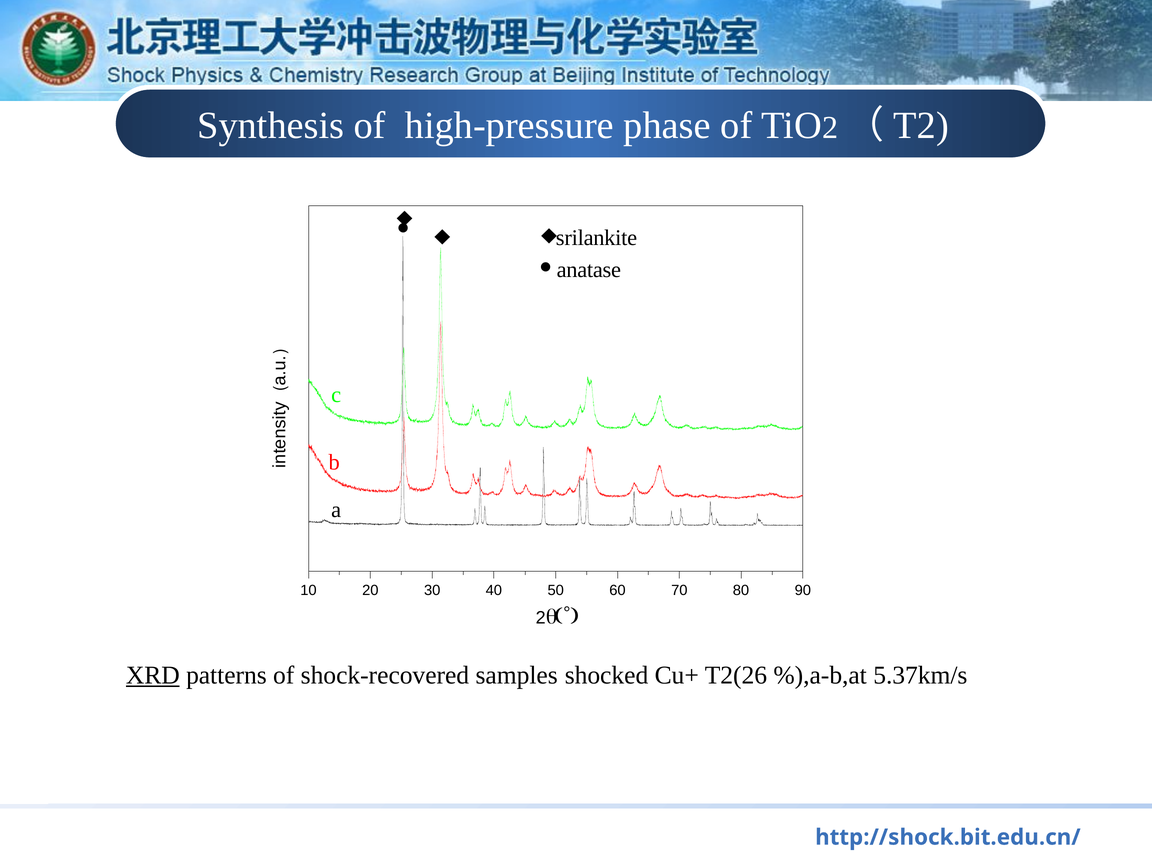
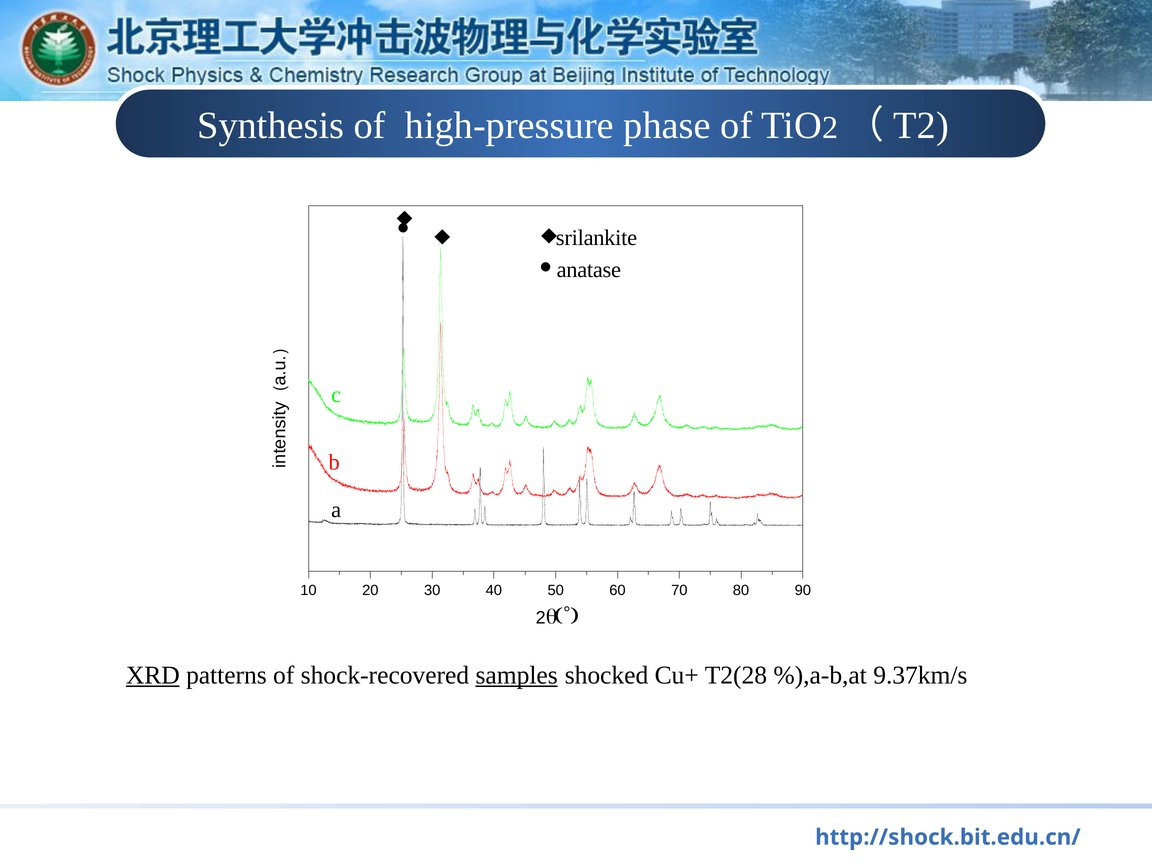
samples underline: none -> present
T2(26: T2(26 -> T2(28
5.37km/s: 5.37km/s -> 9.37km/s
